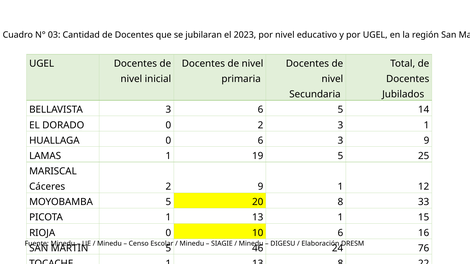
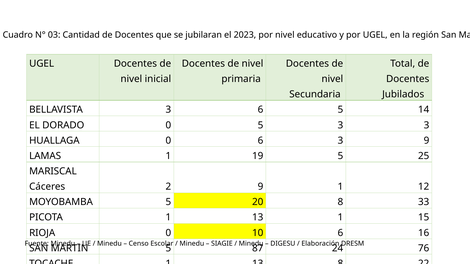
0 2: 2 -> 5
3 1: 1 -> 3
46: 46 -> 87
